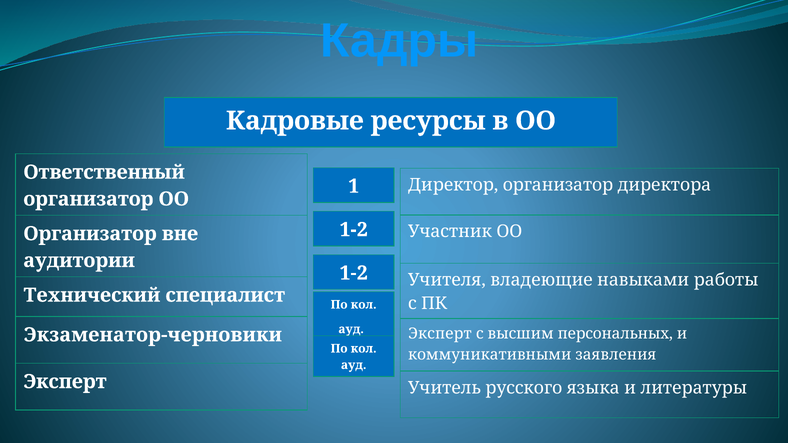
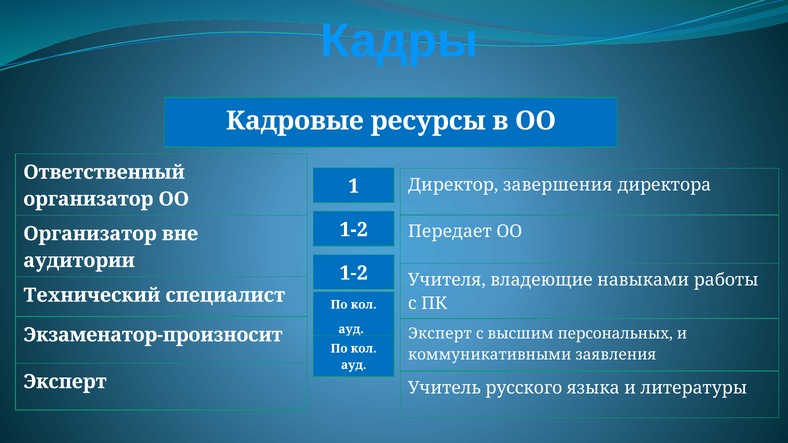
Директор организатор: организатор -> завершения
Участник: Участник -> Передает
Экзаменатор-черновики: Экзаменатор-черновики -> Экзаменатор-произносит
